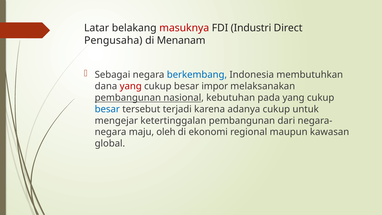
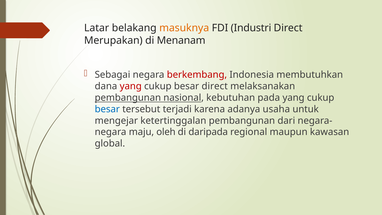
masuknya colour: red -> orange
Pengusaha: Pengusaha -> Merupakan
berkembang colour: blue -> red
besar impor: impor -> direct
adanya cukup: cukup -> usaha
ekonomi: ekonomi -> daripada
